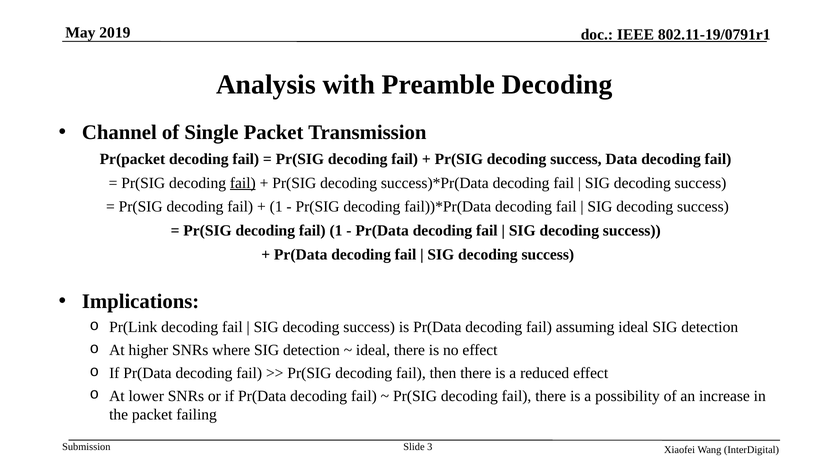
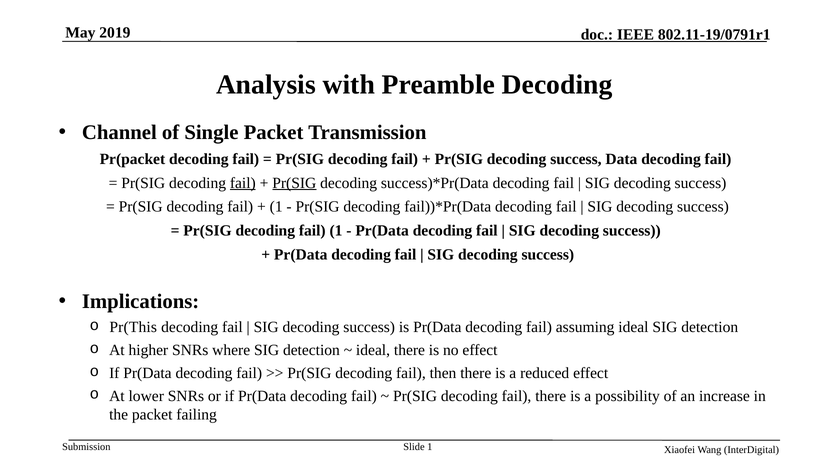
Pr(SIG at (294, 183) underline: none -> present
Pr(Link: Pr(Link -> Pr(This
Slide 3: 3 -> 1
